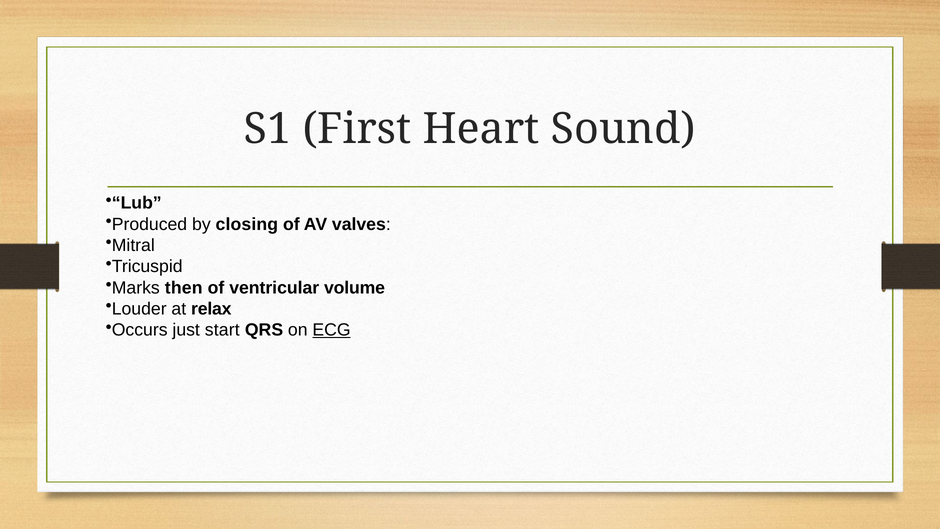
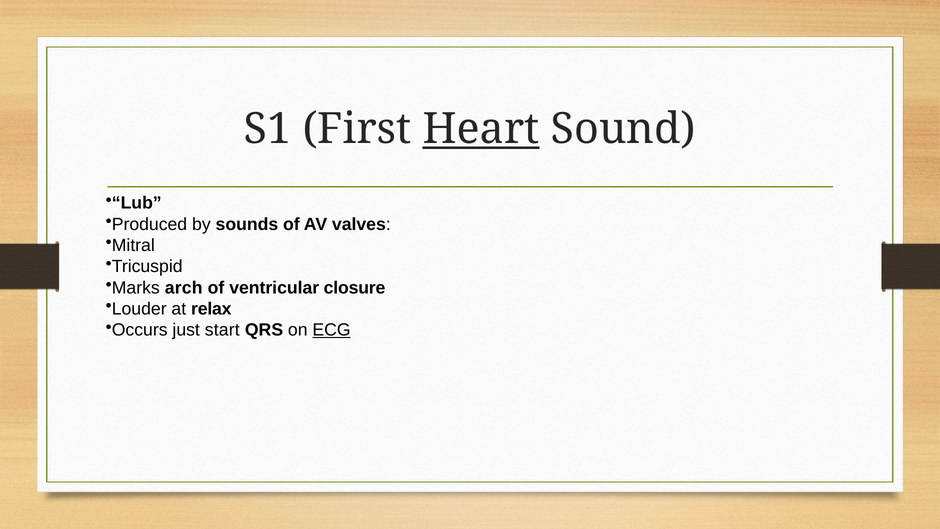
Heart underline: none -> present
closing: closing -> sounds
then: then -> arch
volume: volume -> closure
